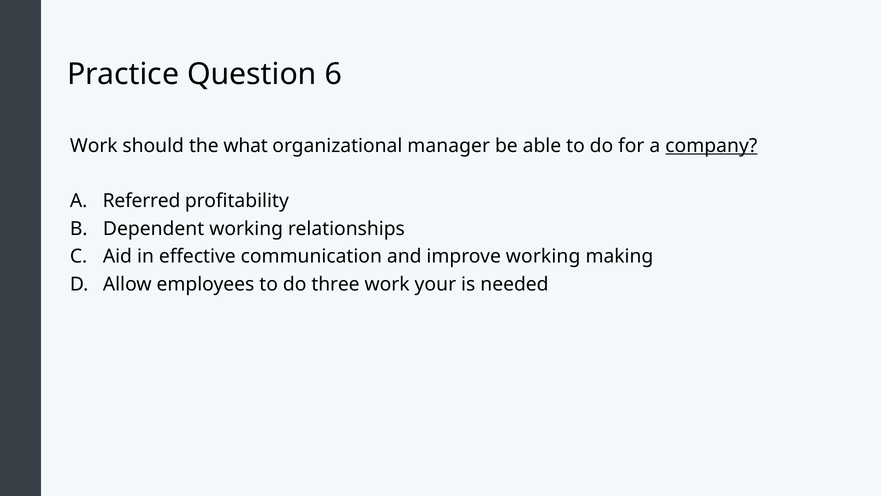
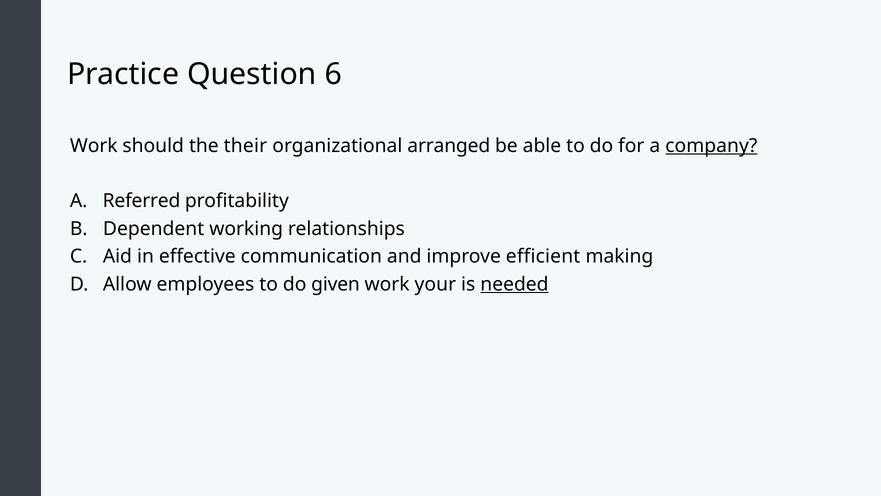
what: what -> their
manager: manager -> arranged
improve working: working -> efficient
three: three -> given
needed underline: none -> present
